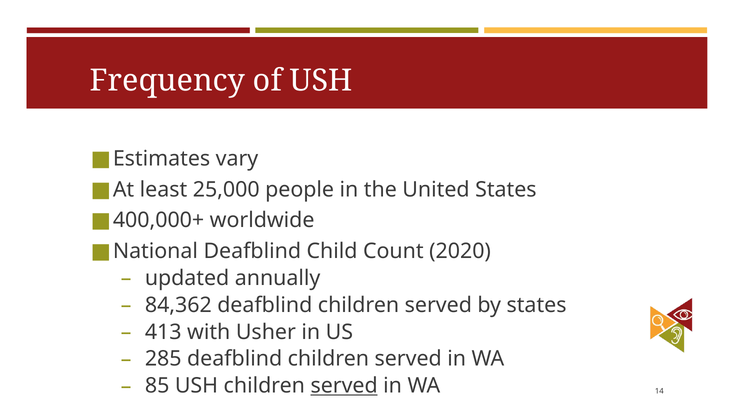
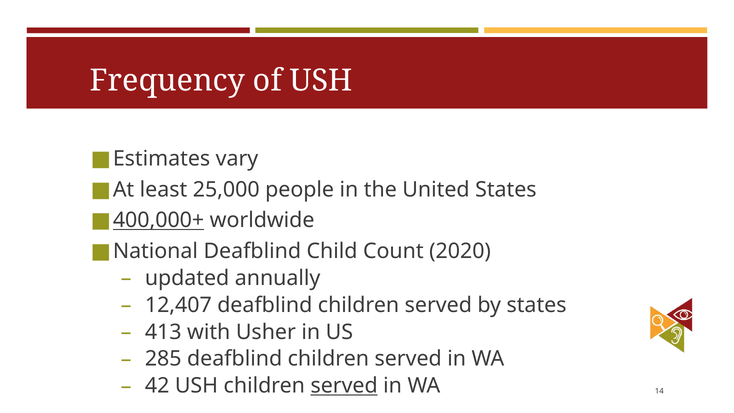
400,000+ underline: none -> present
84,362: 84,362 -> 12,407
85: 85 -> 42
